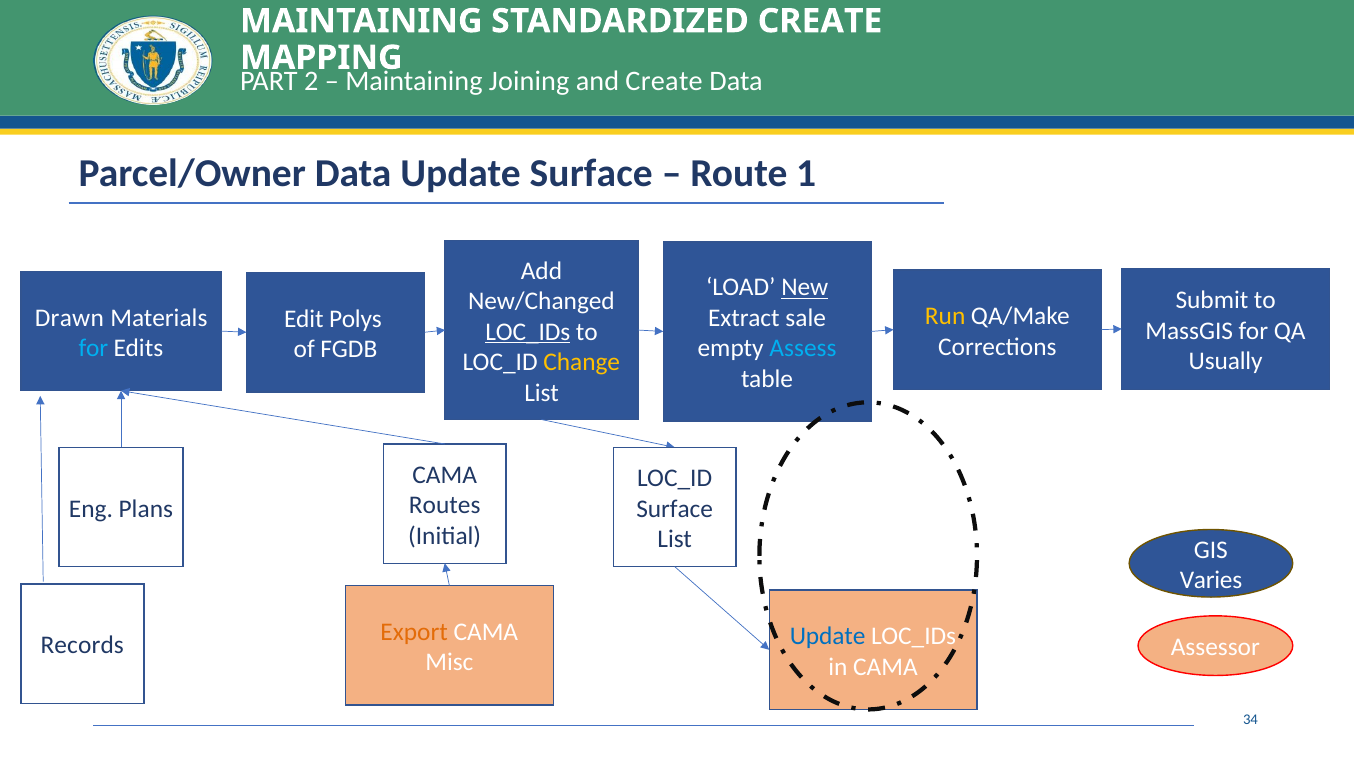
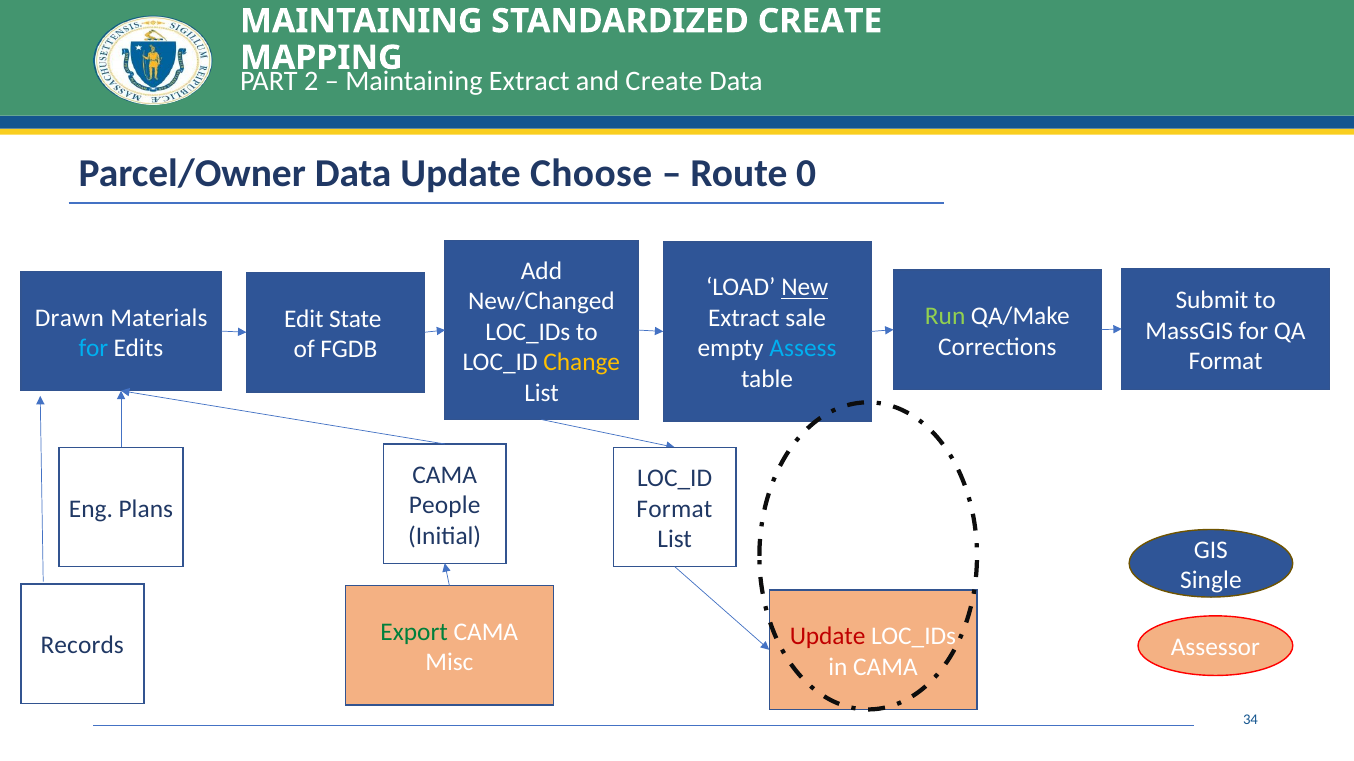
Maintaining Joining: Joining -> Extract
Update Surface: Surface -> Choose
1: 1 -> 0
Run colour: yellow -> light green
Polys: Polys -> State
LOC_IDs at (528, 332) underline: present -> none
Usually at (1226, 361): Usually -> Format
Routes: Routes -> People
Surface at (675, 509): Surface -> Format
Varies: Varies -> Single
Export colour: orange -> green
Update at (828, 637) colour: blue -> red
